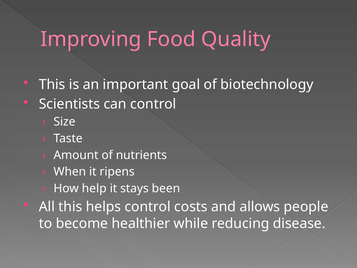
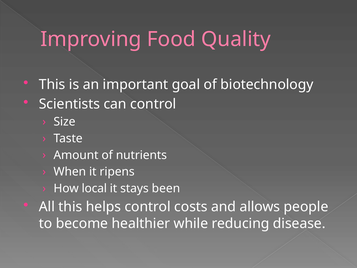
help: help -> local
